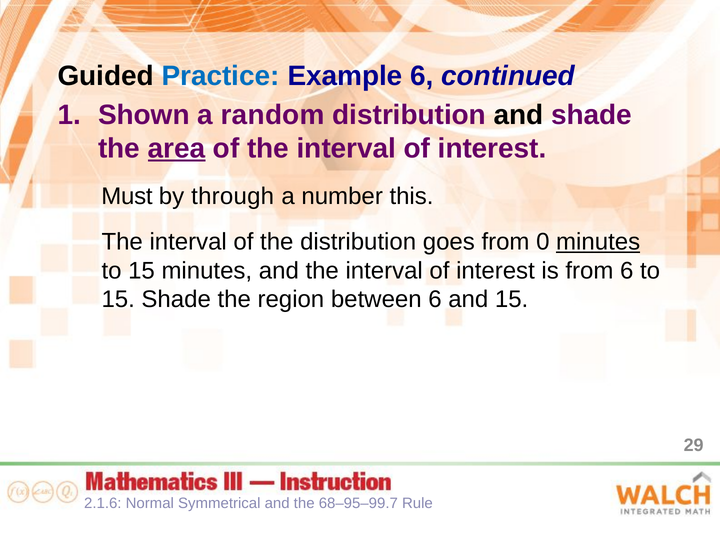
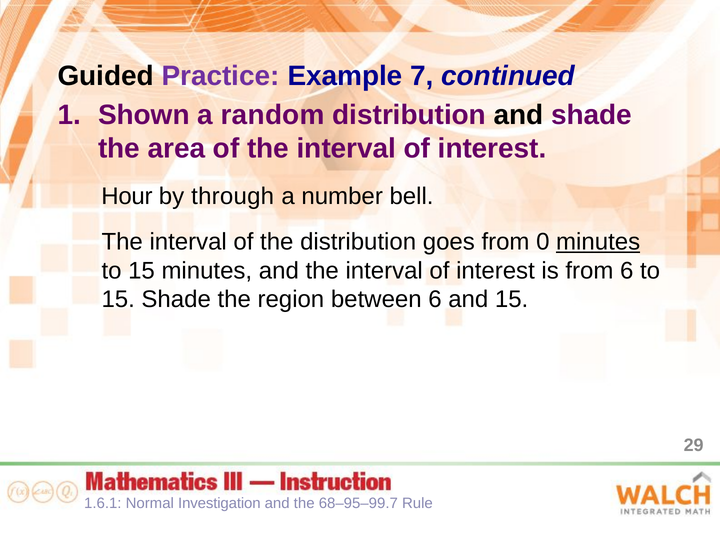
Practice colour: blue -> purple
Example 6: 6 -> 7
area underline: present -> none
Must: Must -> Hour
this: this -> bell
2.1.6: 2.1.6 -> 1.6.1
Symmetrical: Symmetrical -> Investigation
